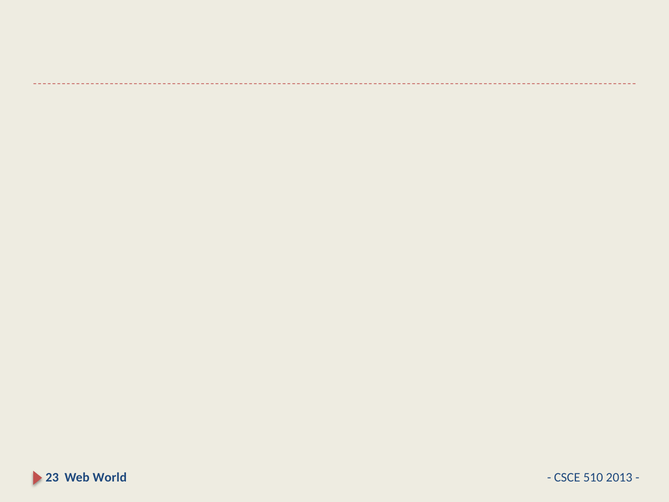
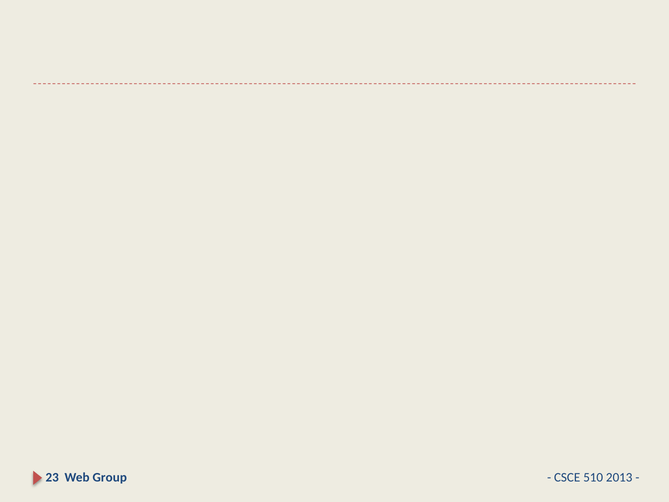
World: World -> Group
